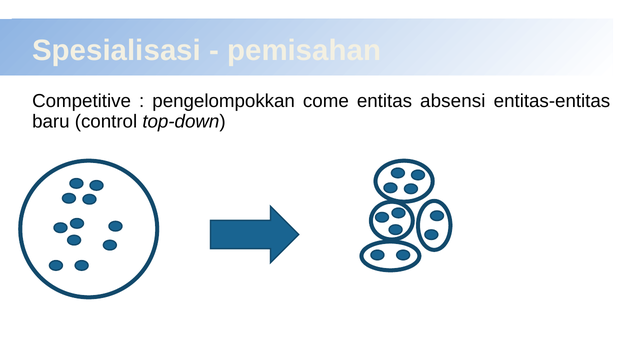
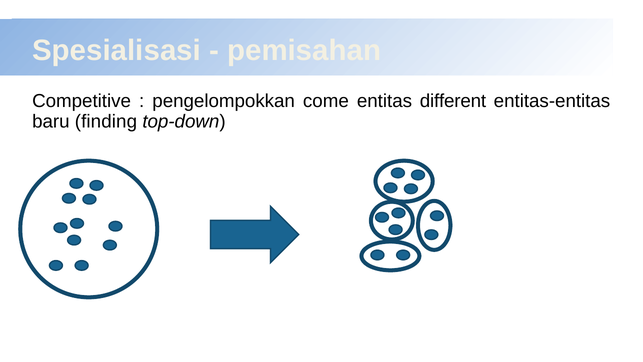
absensi: absensi -> different
control: control -> finding
